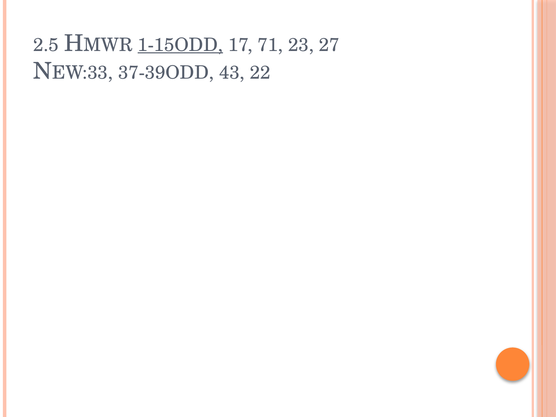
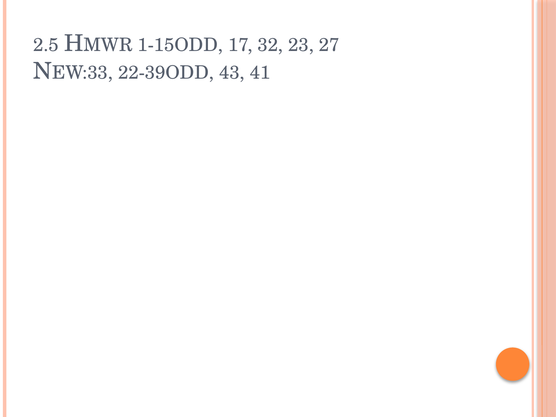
1-15ODD underline: present -> none
71: 71 -> 32
37-39ODD: 37-39ODD -> 22-39ODD
22: 22 -> 41
